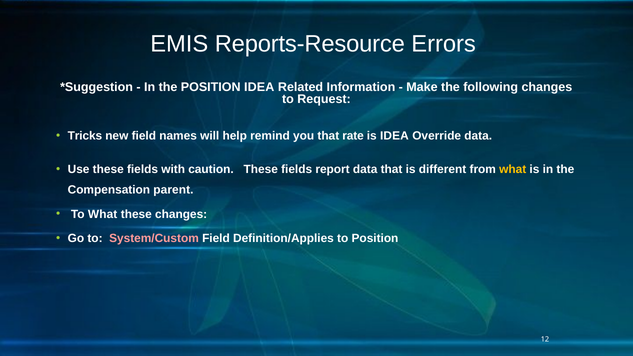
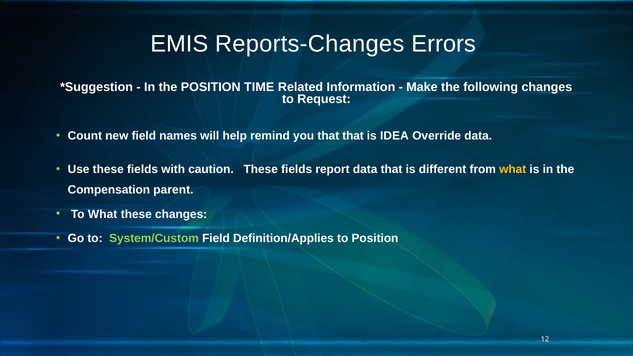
Reports-Resource: Reports-Resource -> Reports-Changes
POSITION IDEA: IDEA -> TIME
Tricks: Tricks -> Count
that rate: rate -> that
System/Custom colour: pink -> light green
